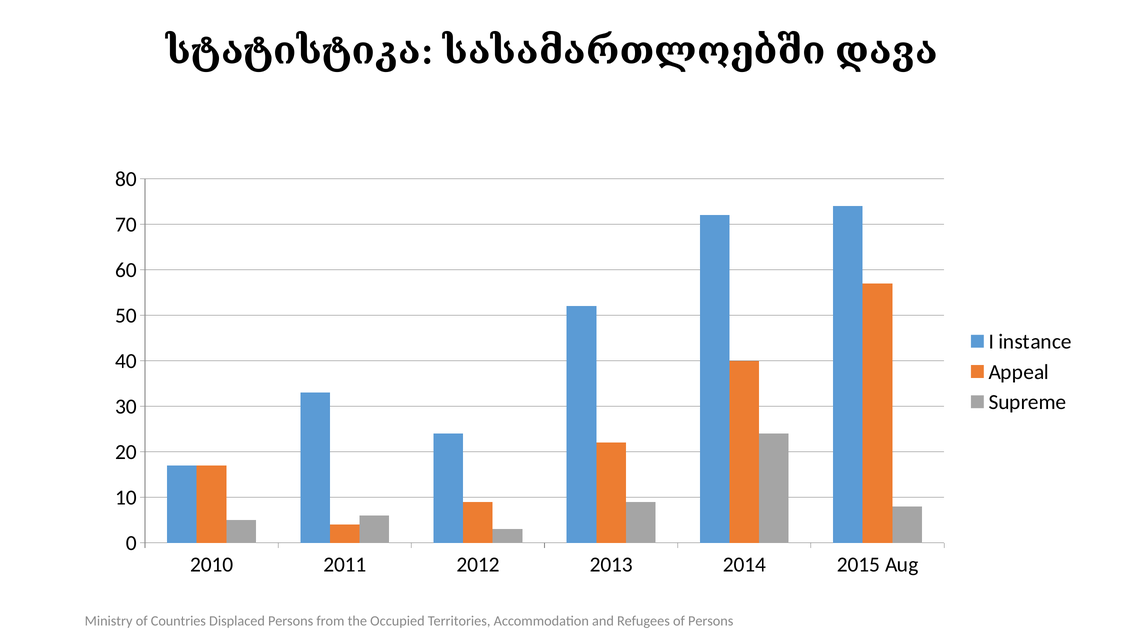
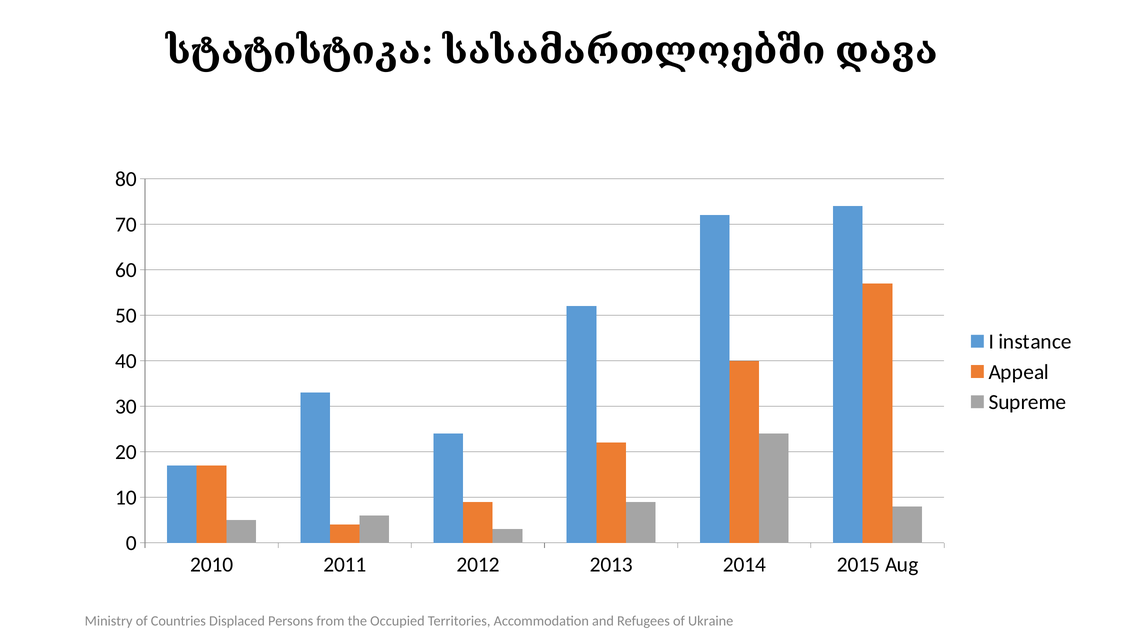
of Persons: Persons -> Ukraine
